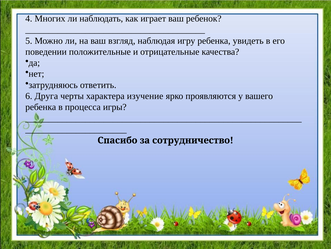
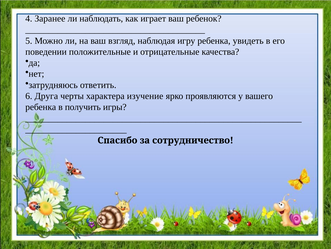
Многих: Многих -> Заранее
процесса: процесса -> получить
